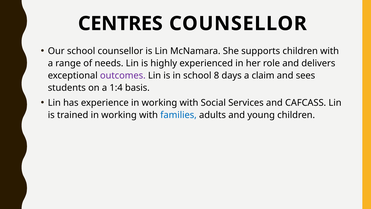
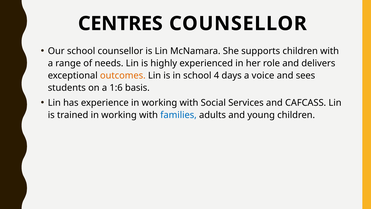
outcomes colour: purple -> orange
8: 8 -> 4
claim: claim -> voice
1:4: 1:4 -> 1:6
